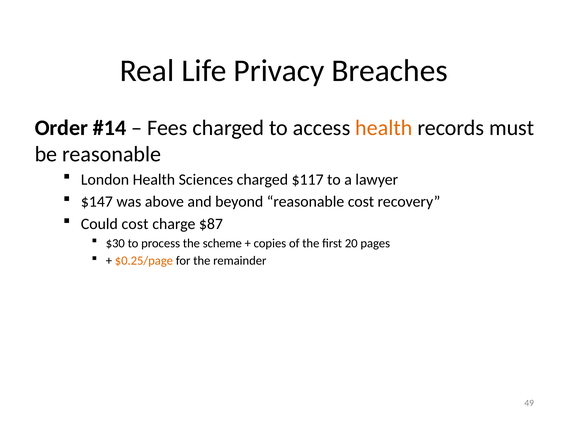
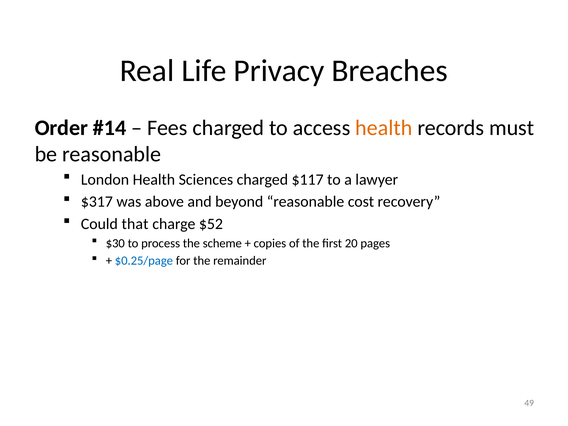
$147: $147 -> $317
Could cost: cost -> that
$87: $87 -> $52
$0.25/page colour: orange -> blue
